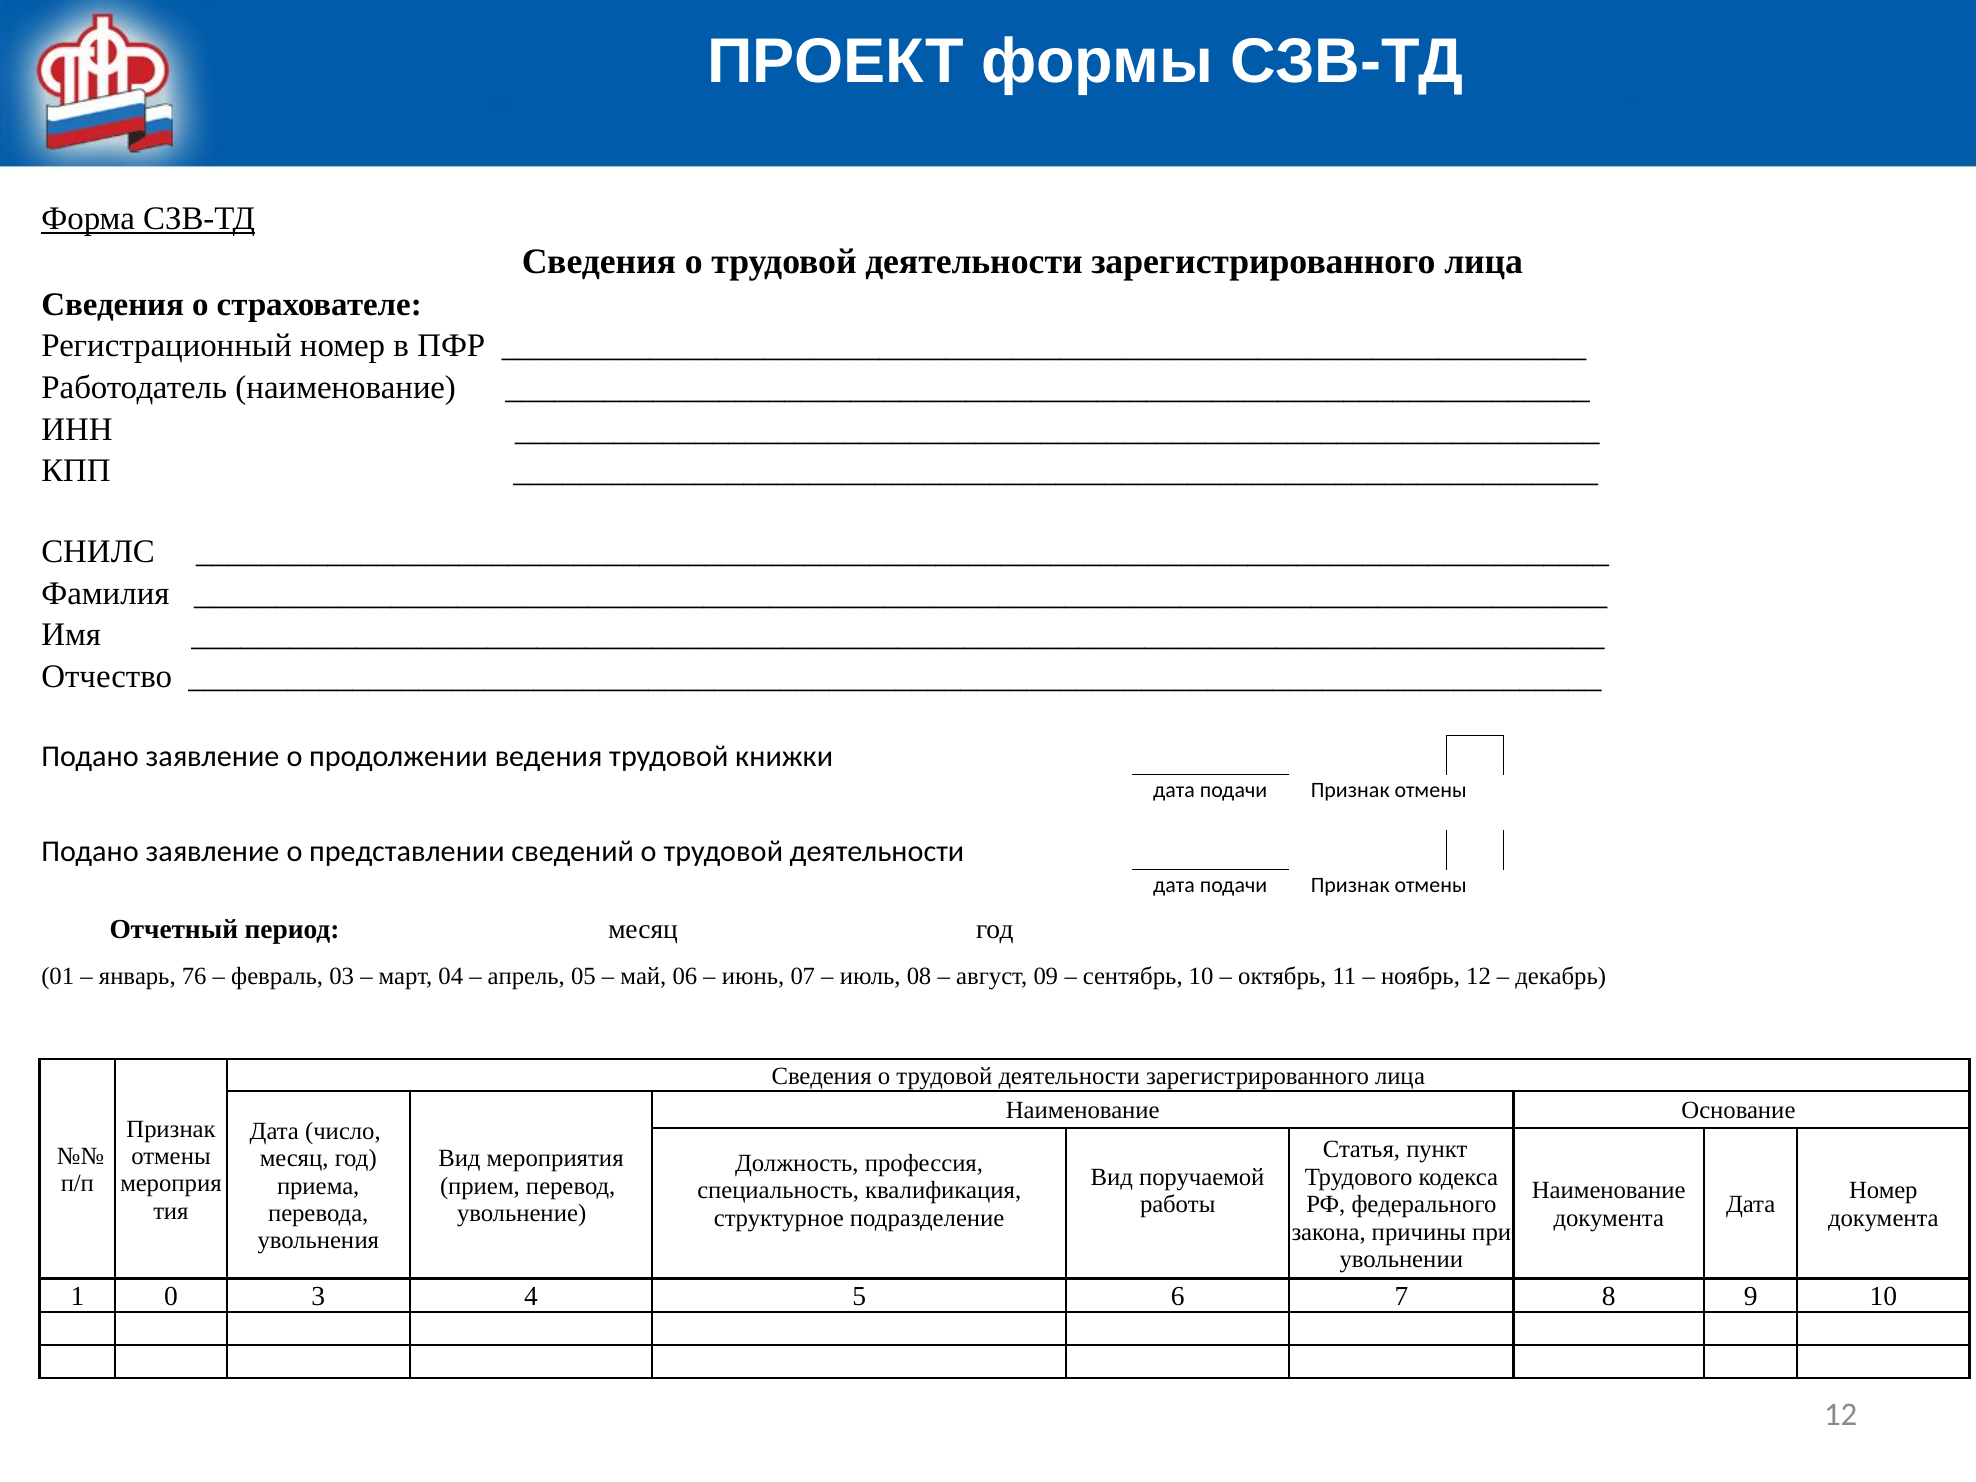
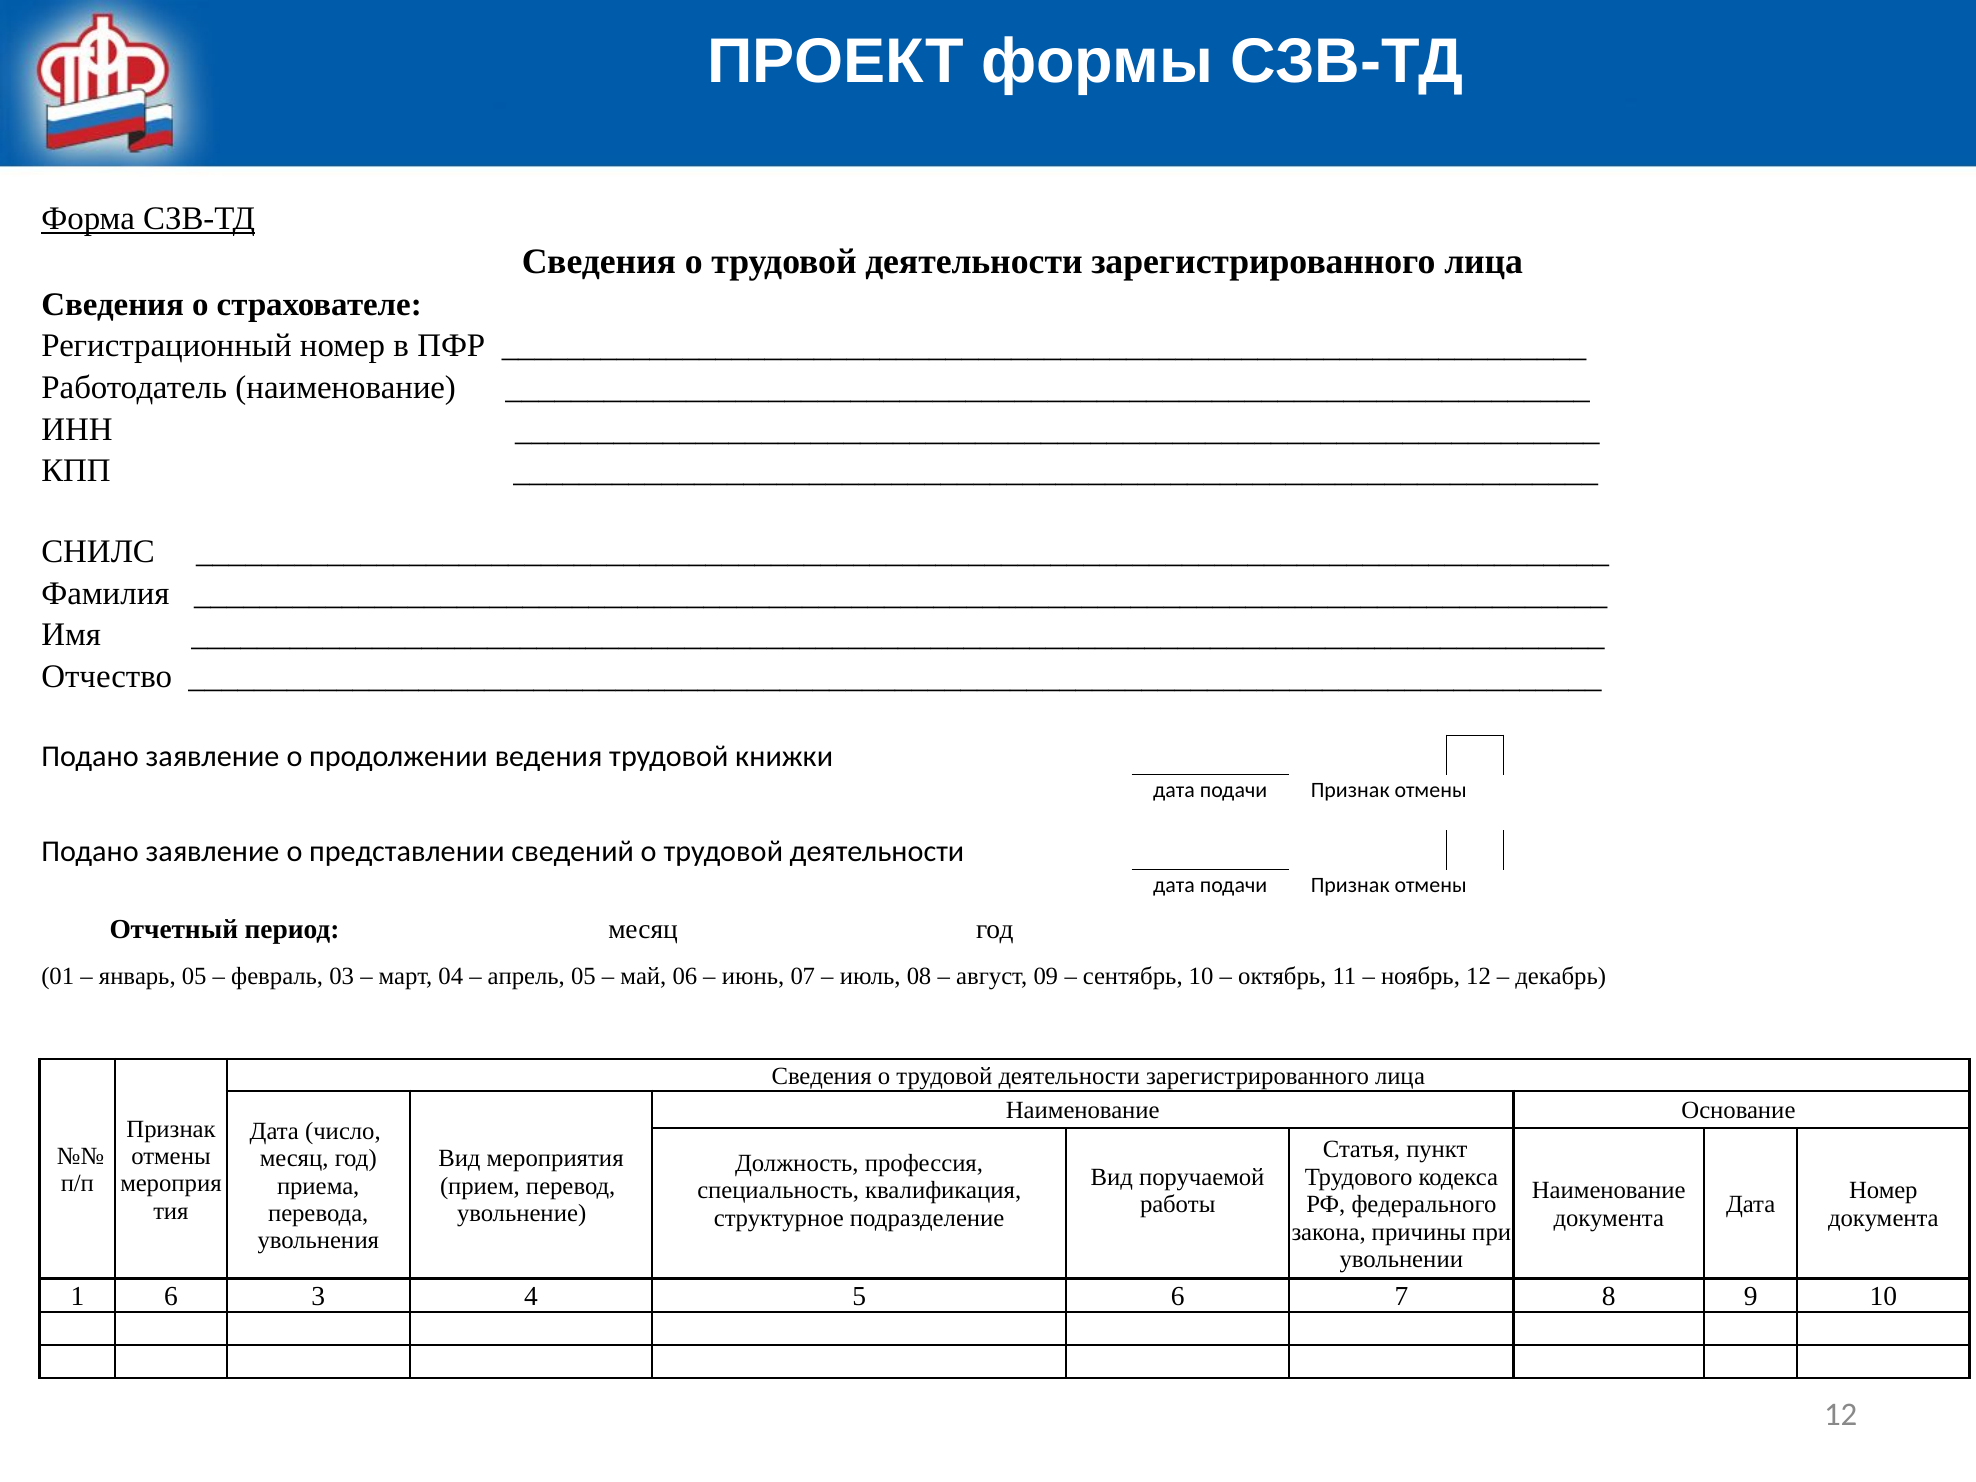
январь 76: 76 -> 05
1 0: 0 -> 6
